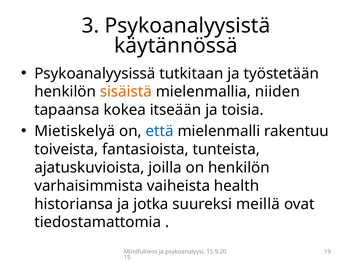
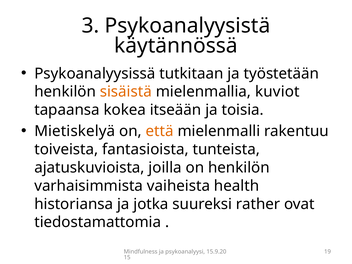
niiden: niiden -> kuviot
että colour: blue -> orange
meillä: meillä -> rather
